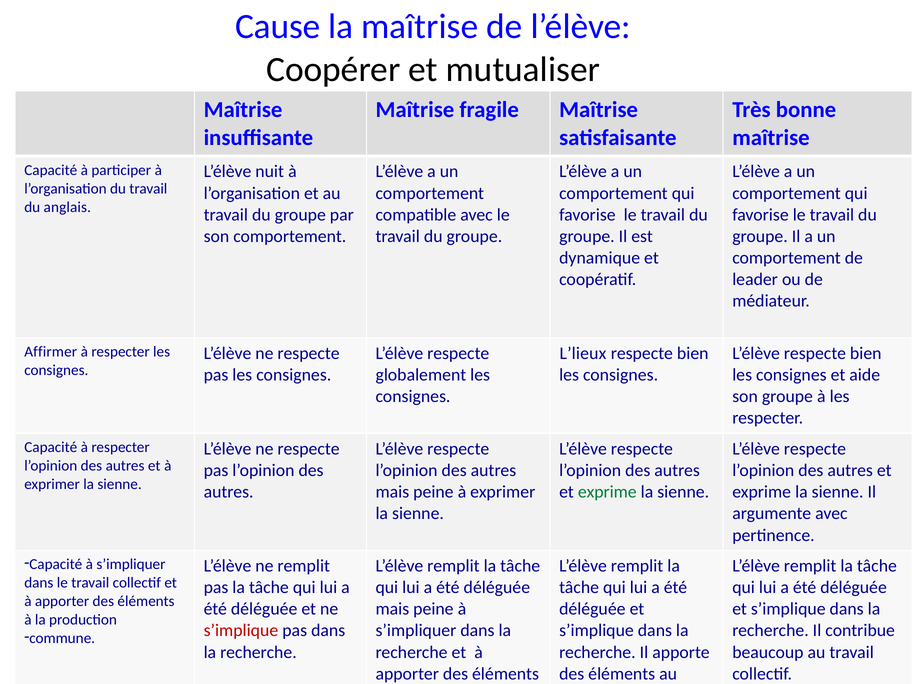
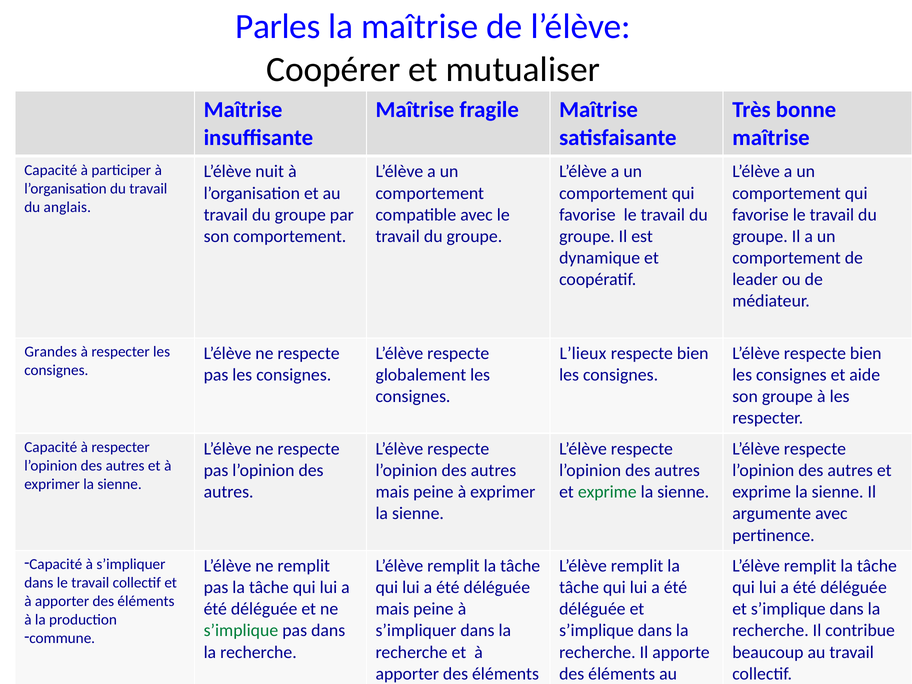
Cause: Cause -> Parles
Affirmer: Affirmer -> Grandes
s’implique at (241, 631) colour: red -> green
